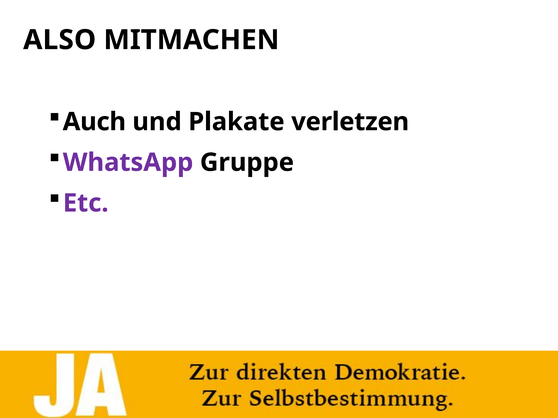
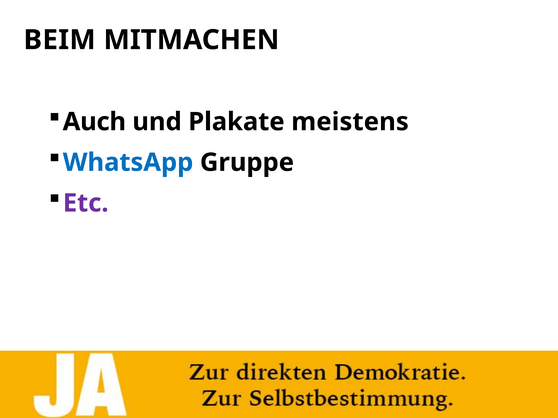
ALSO: ALSO -> BEIM
verletzen: verletzen -> meistens
WhatsApp colour: purple -> blue
